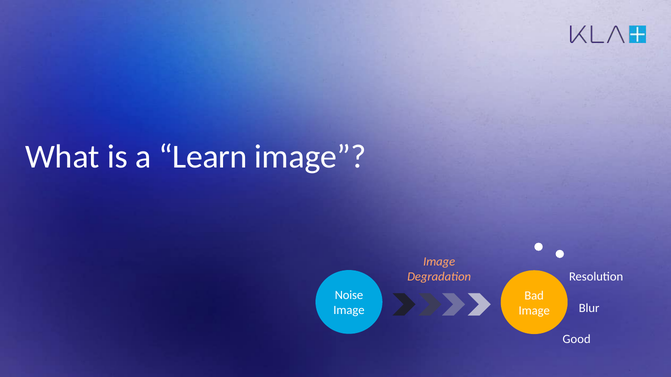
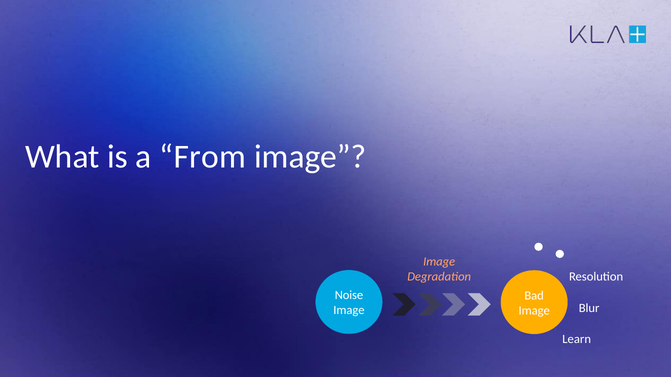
Learn: Learn -> From
Good: Good -> Learn
